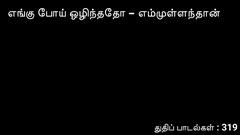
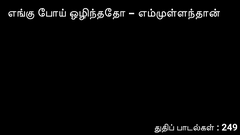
319: 319 -> 249
